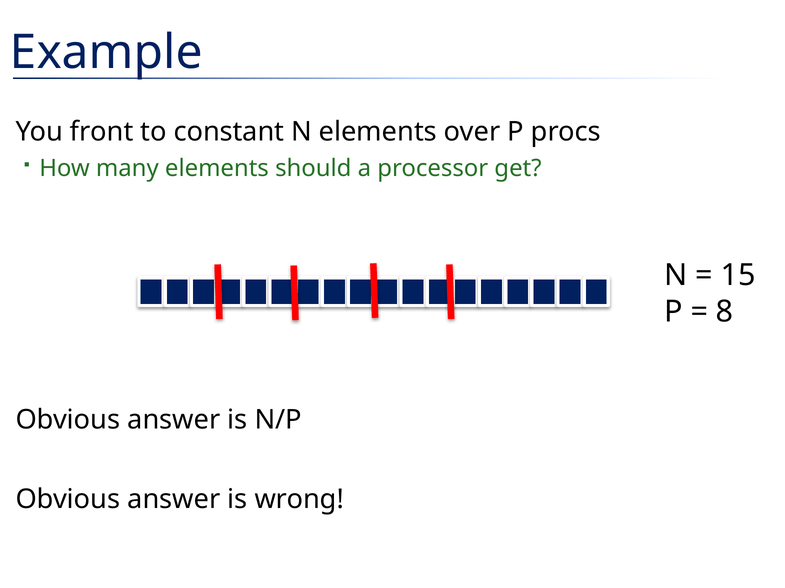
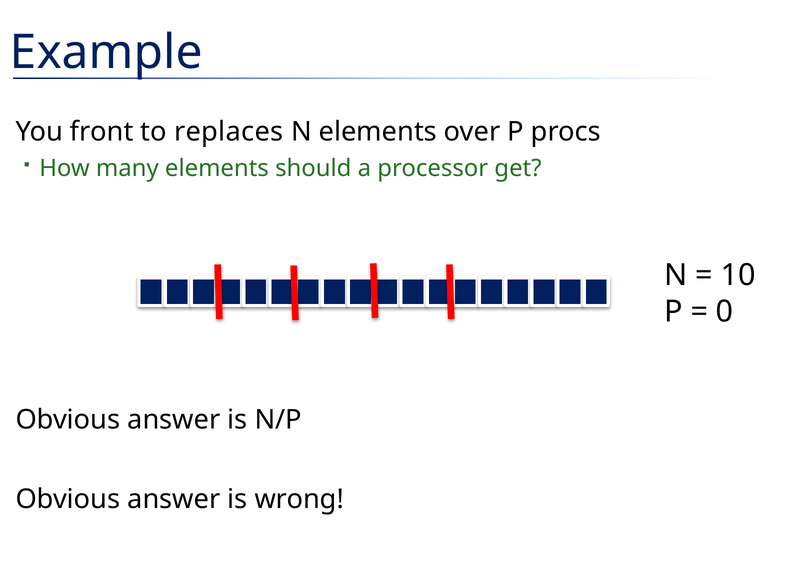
constant: constant -> replaces
15: 15 -> 10
8: 8 -> 0
